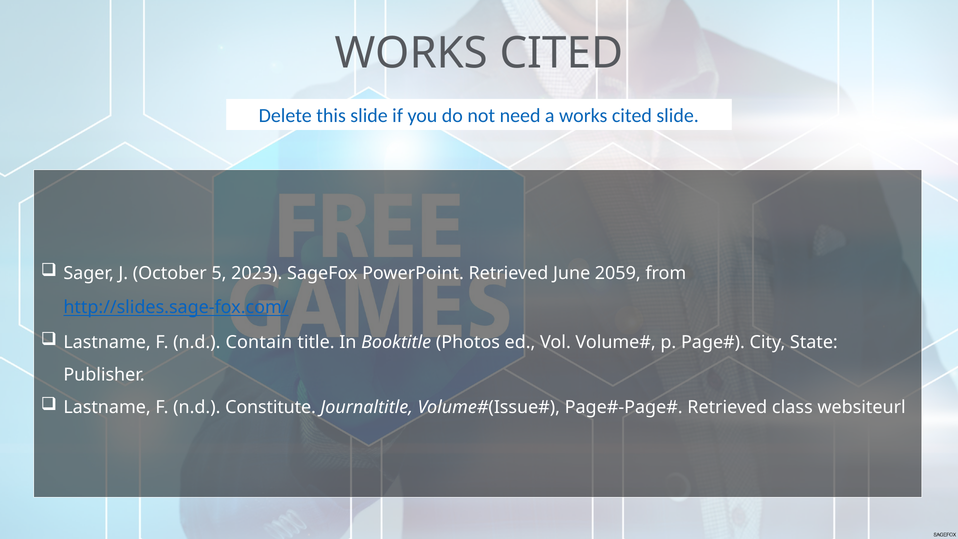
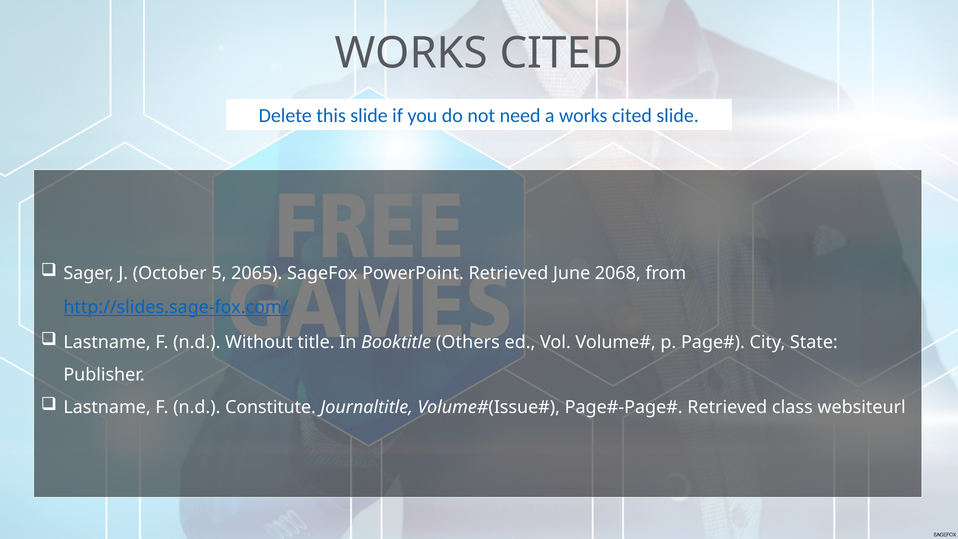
2023: 2023 -> 2065
2059: 2059 -> 2068
Contain: Contain -> Without
Photos: Photos -> Others
